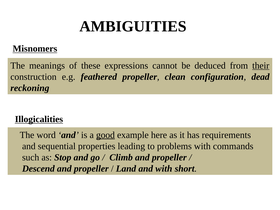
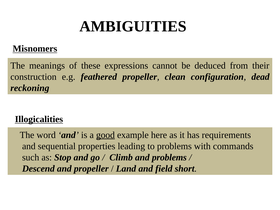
their underline: present -> none
Climb and propeller: propeller -> problems
and with: with -> field
